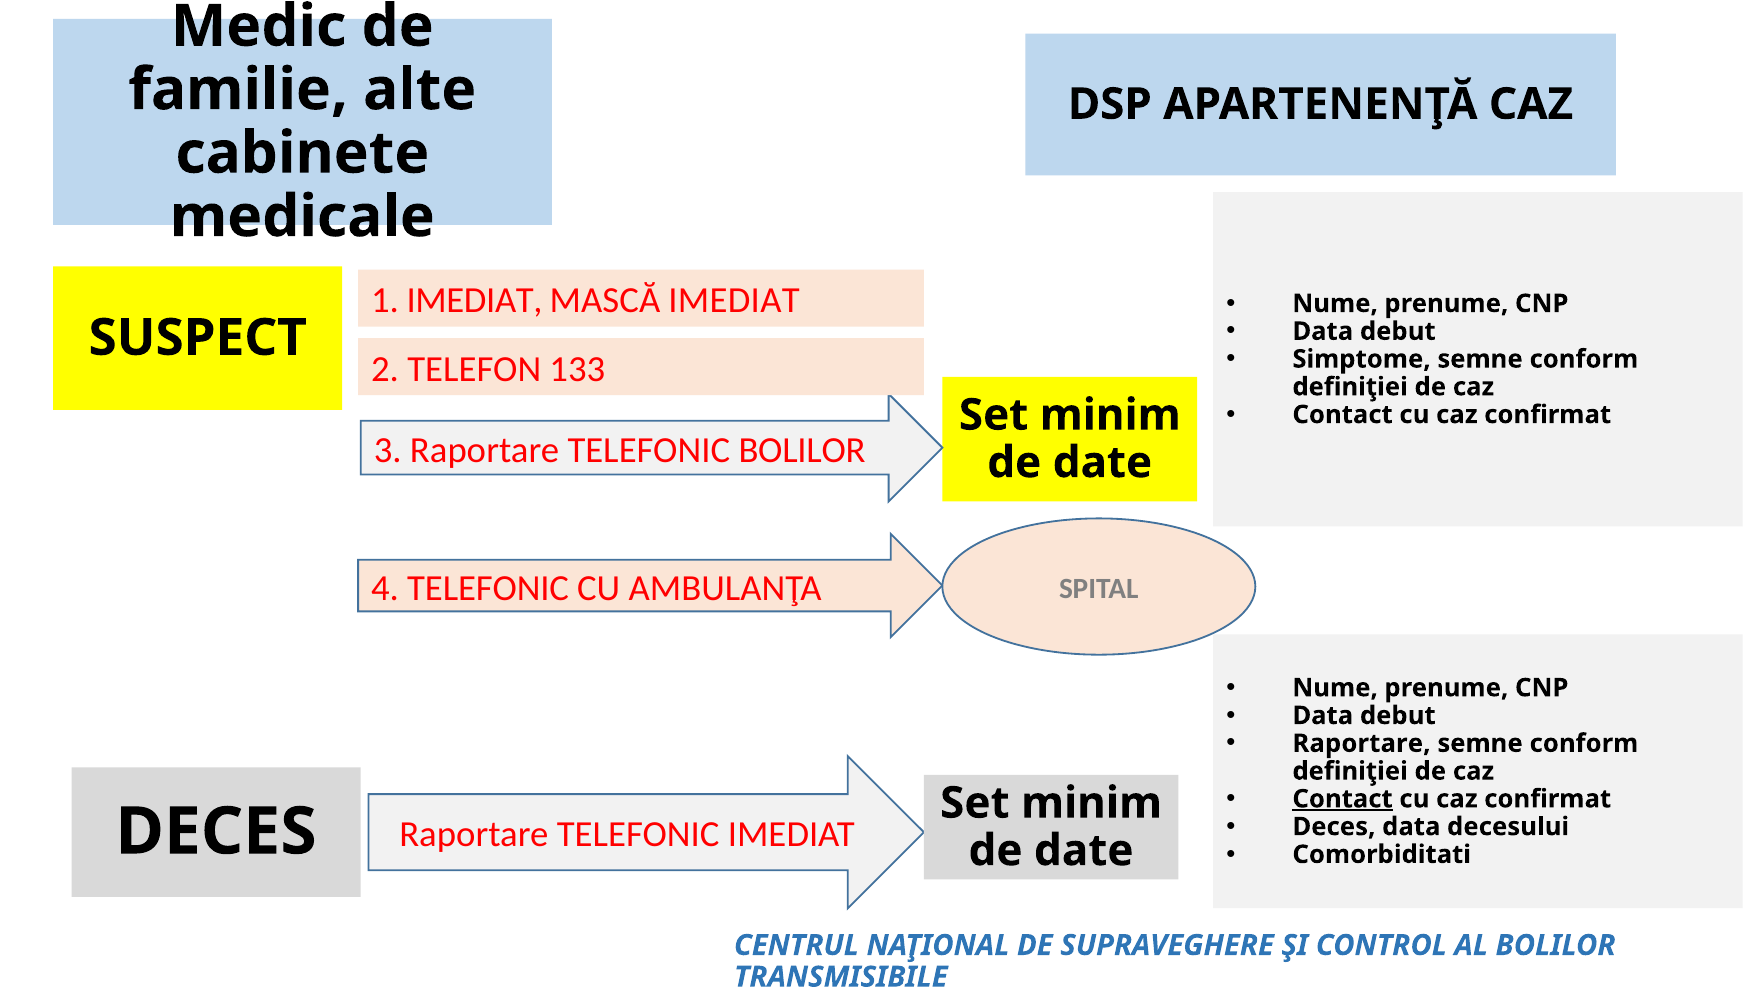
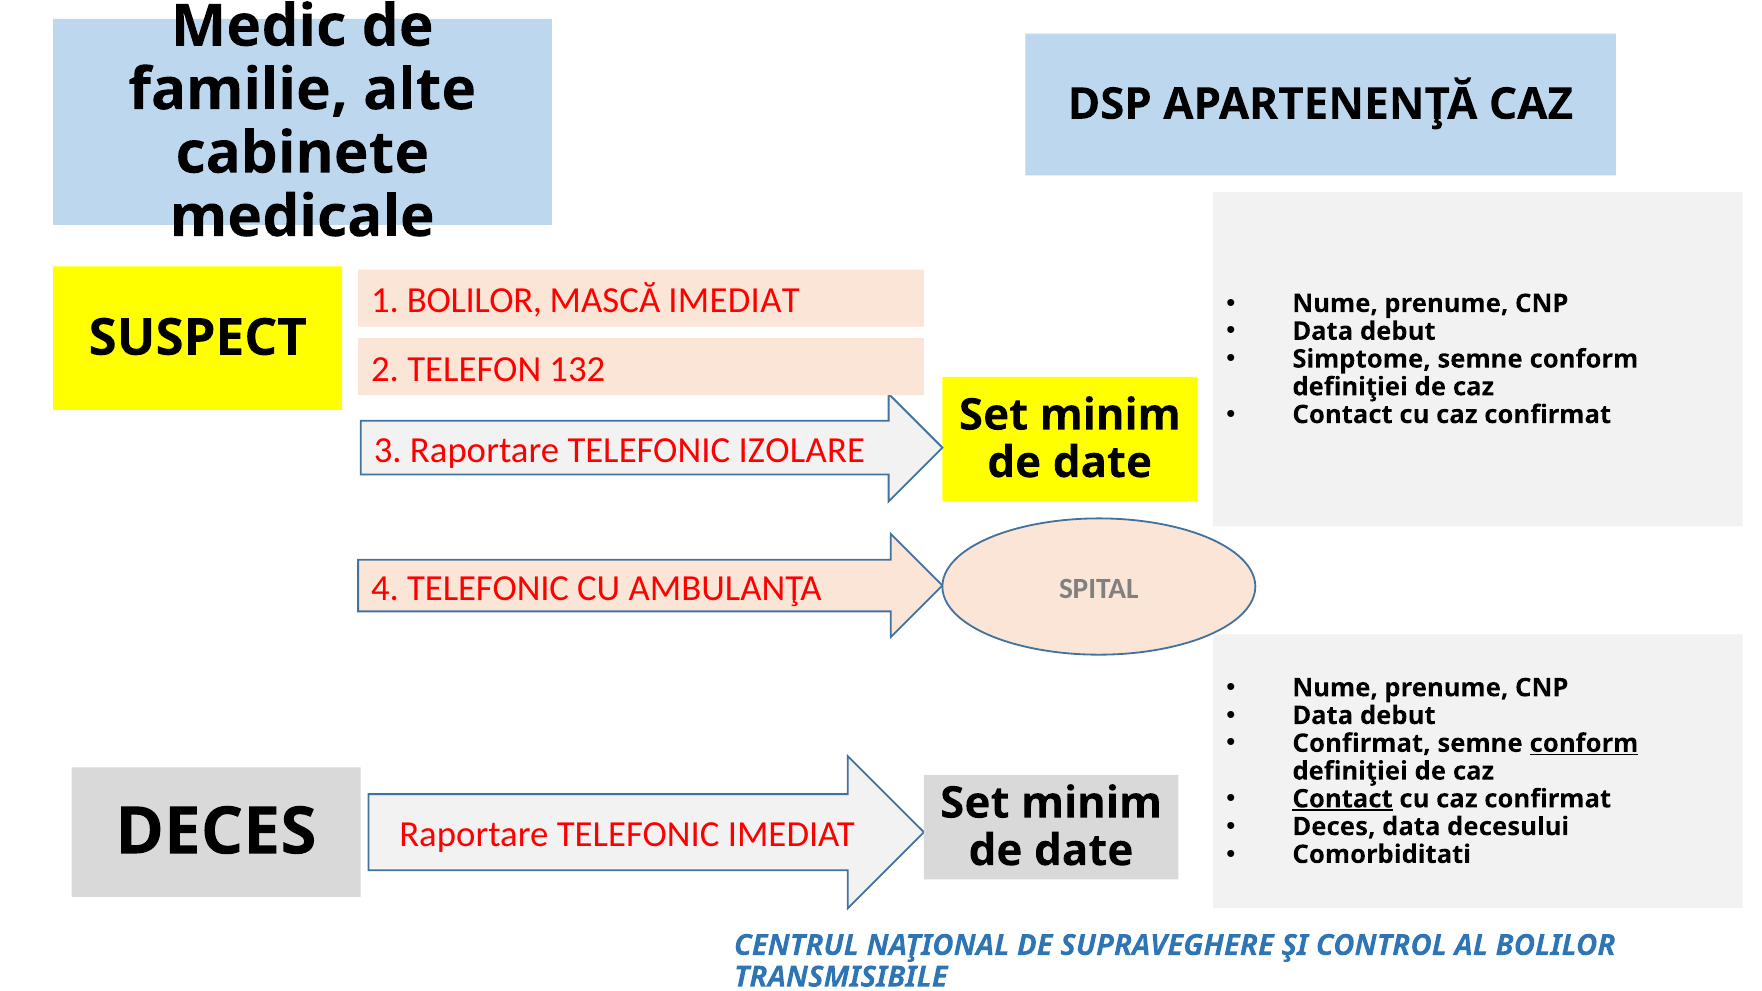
1 IMEDIAT: IMEDIAT -> BOLILOR
133: 133 -> 132
TELEFONIC BOLILOR: BOLILOR -> IZOLARE
Raportare at (1361, 743): Raportare -> Confirmat
conform at (1584, 743) underline: none -> present
